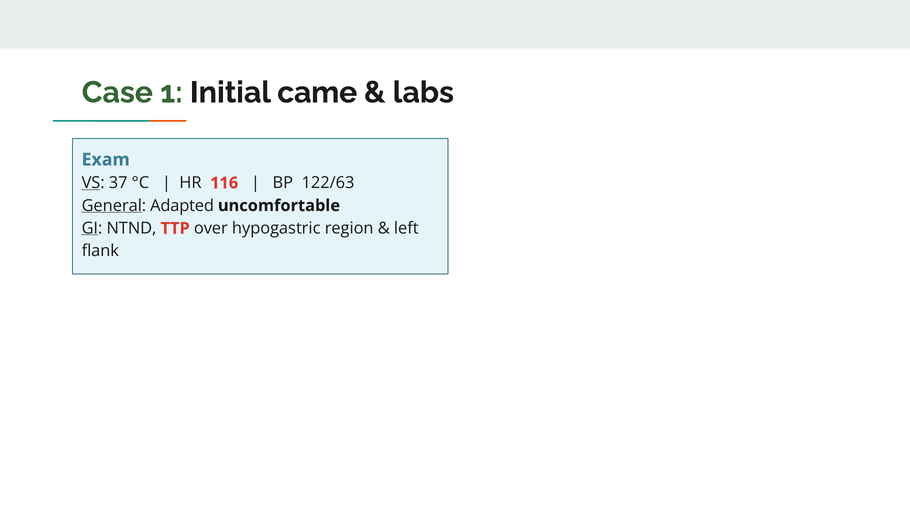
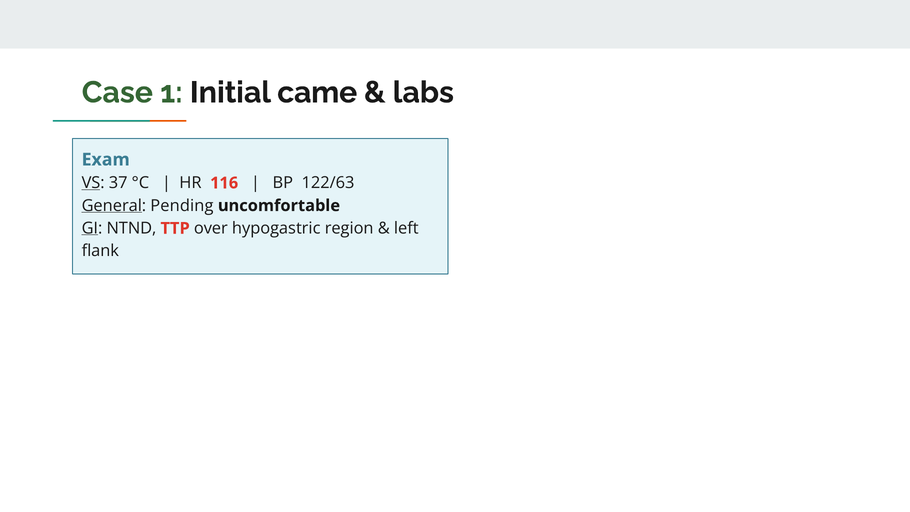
Adapted: Adapted -> Pending
